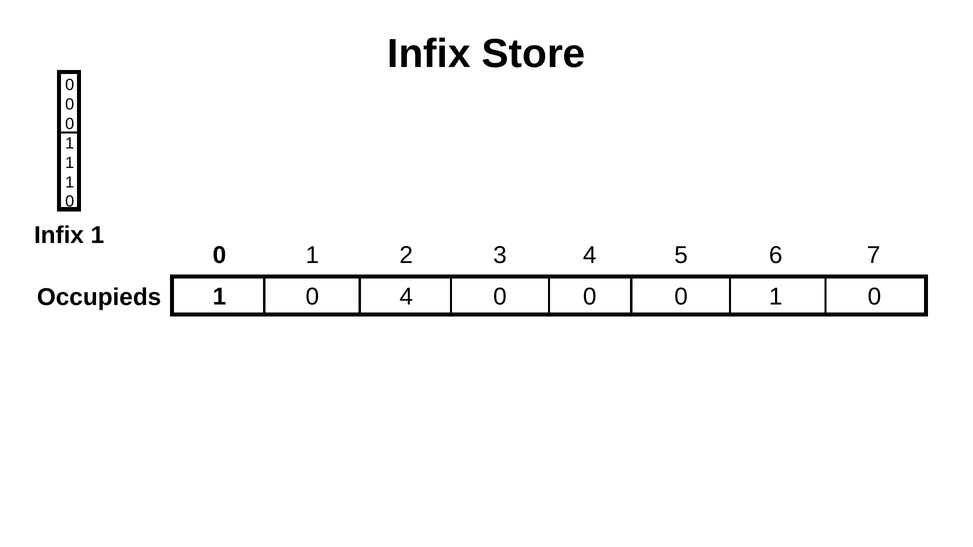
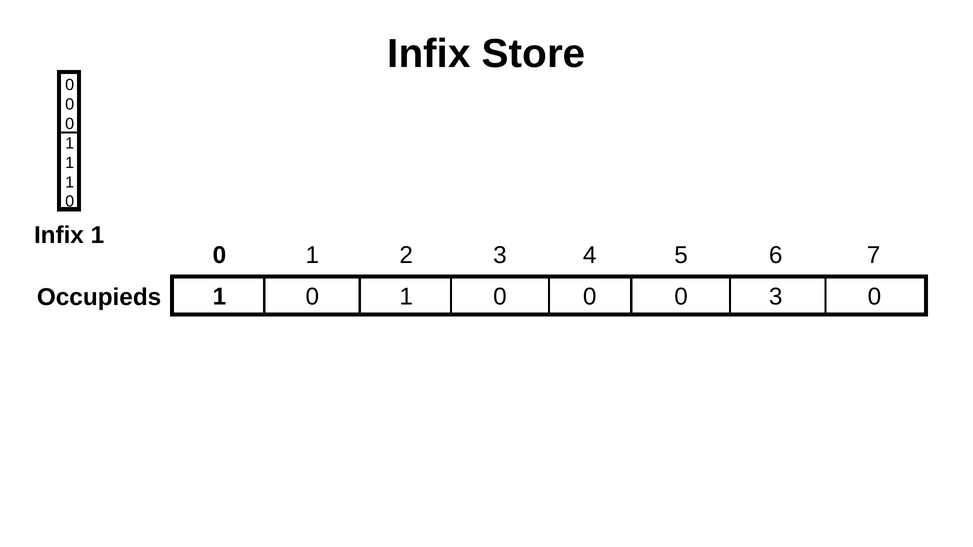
4 at (406, 297): 4 -> 1
1 at (776, 297): 1 -> 3
